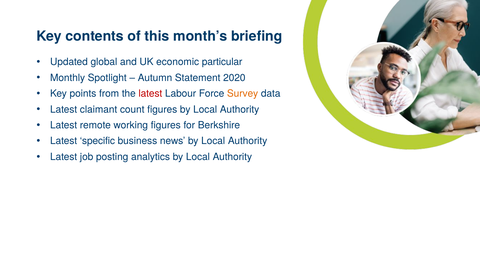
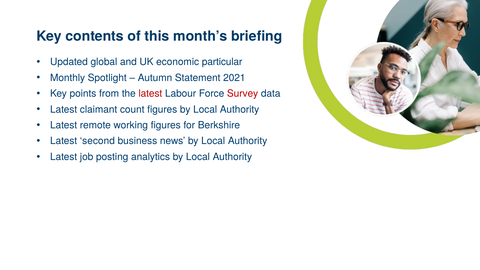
2020: 2020 -> 2021
Survey colour: orange -> red
specific: specific -> second
